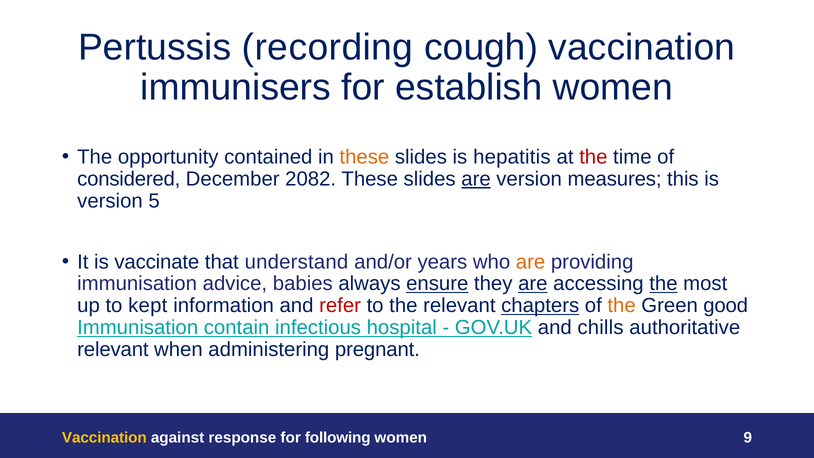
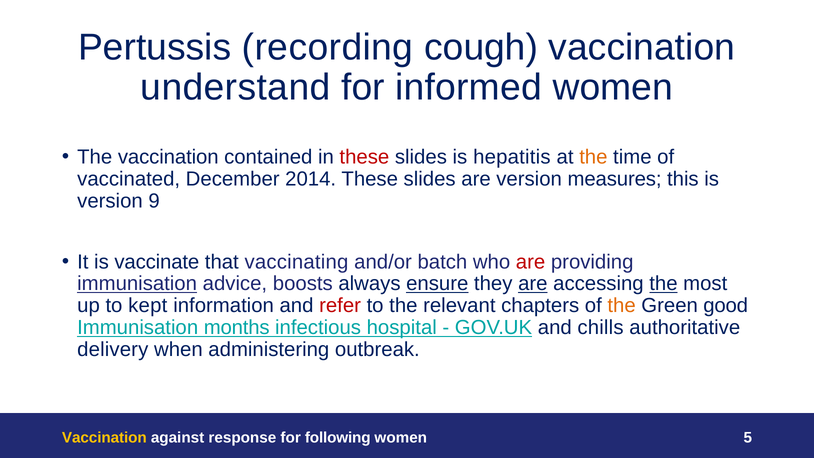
immunisers: immunisers -> understand
establish: establish -> informed
The opportunity: opportunity -> vaccination
these at (364, 157) colour: orange -> red
the at (593, 157) colour: red -> orange
considered: considered -> vaccinated
2082: 2082 -> 2014
are at (476, 179) underline: present -> none
5: 5 -> 9
understand: understand -> vaccinating
years: years -> batch
are at (531, 262) colour: orange -> red
immunisation at (137, 284) underline: none -> present
babies: babies -> boosts
chapters underline: present -> none
contain: contain -> months
relevant at (113, 350): relevant -> delivery
pregnant: pregnant -> outbreak
9: 9 -> 5
